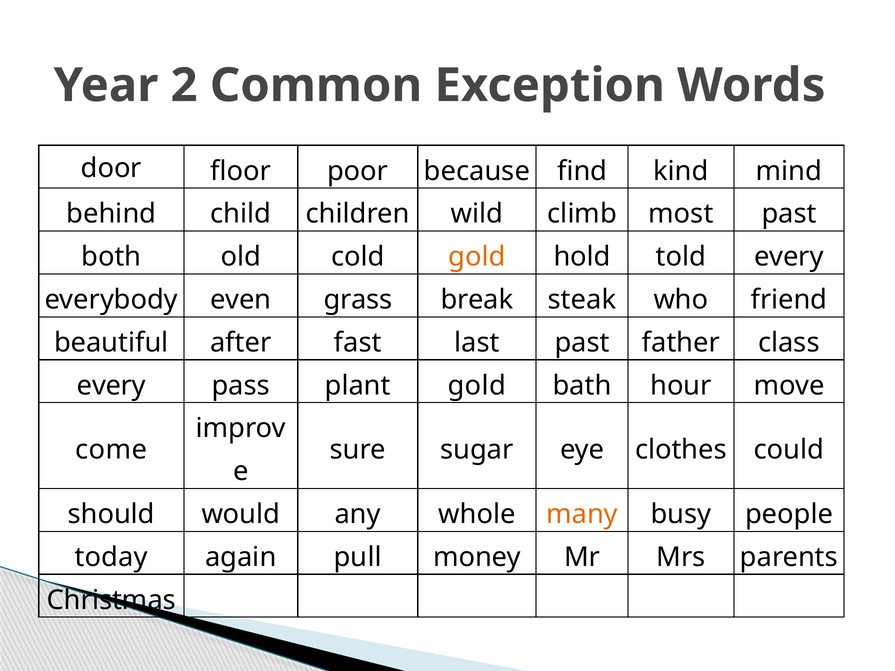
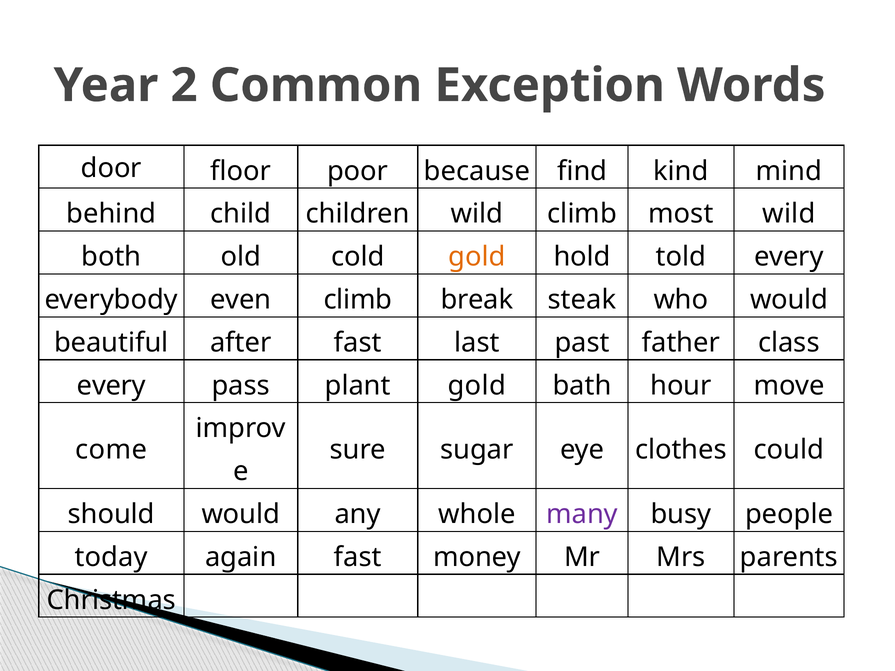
most past: past -> wild
even grass: grass -> climb
who friend: friend -> would
many colour: orange -> purple
again pull: pull -> fast
